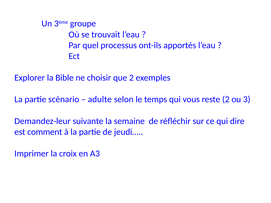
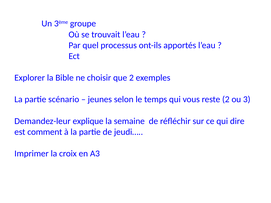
adulte: adulte -> jeunes
suivante: suivante -> explique
